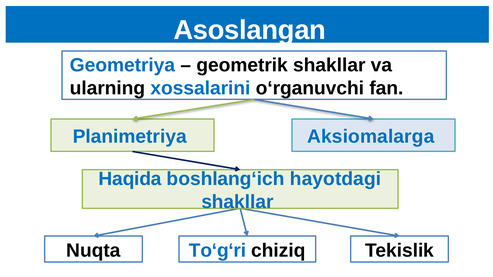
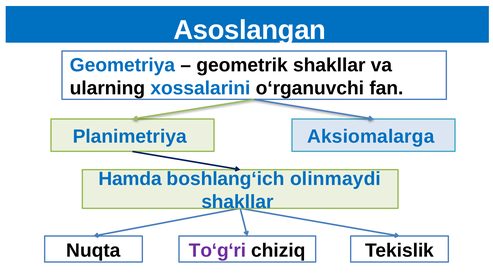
Haqida: Haqida -> Hamda
hayotdagi: hayotdagi -> olinmaydi
To‘g‘ri colour: blue -> purple
